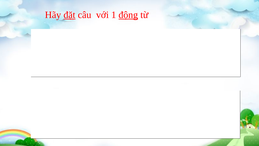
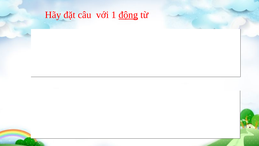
đặt underline: present -> none
